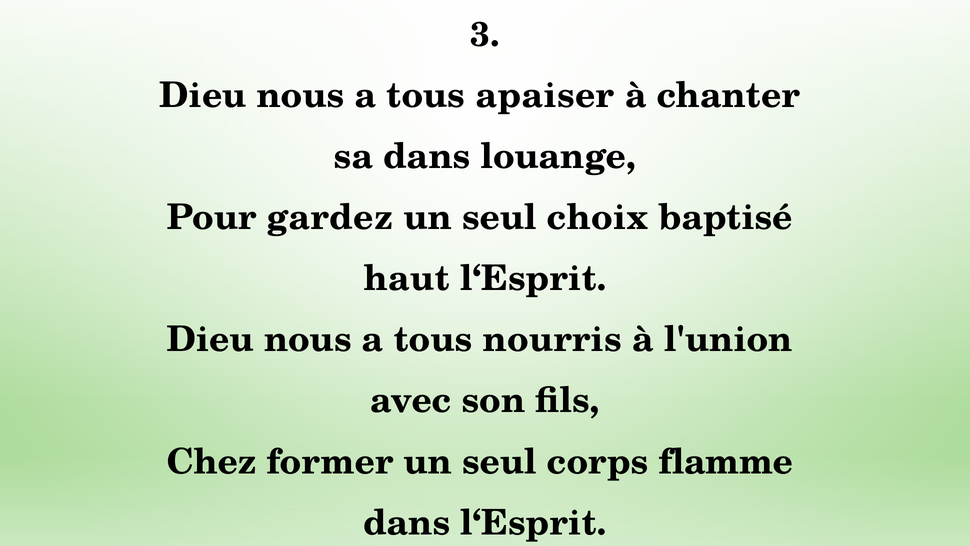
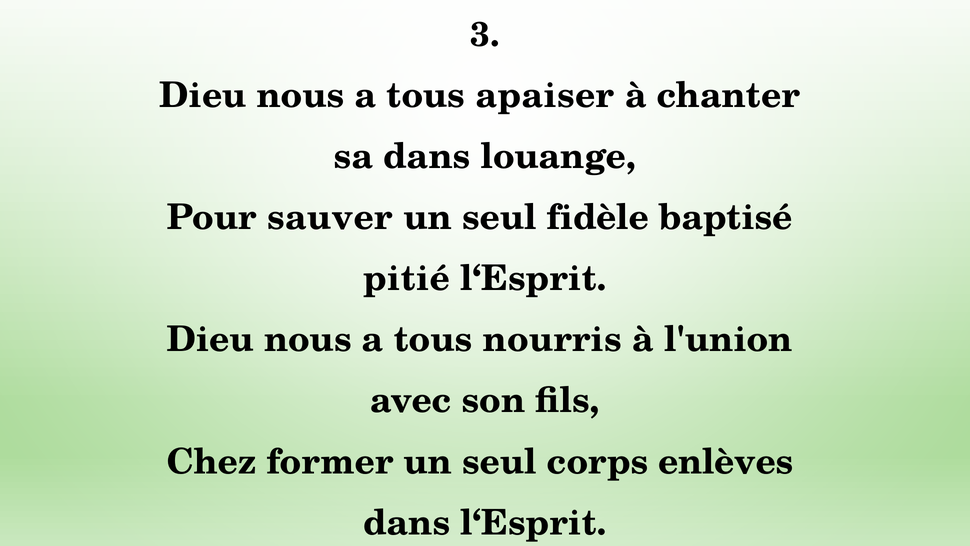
gardez: gardez -> sauver
choix: choix -> fidèle
haut: haut -> pitié
flamme: flamme -> enlèves
